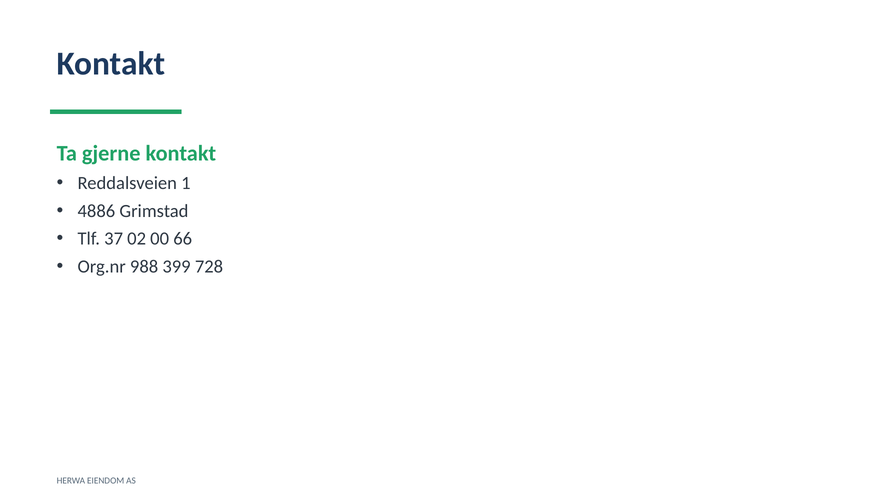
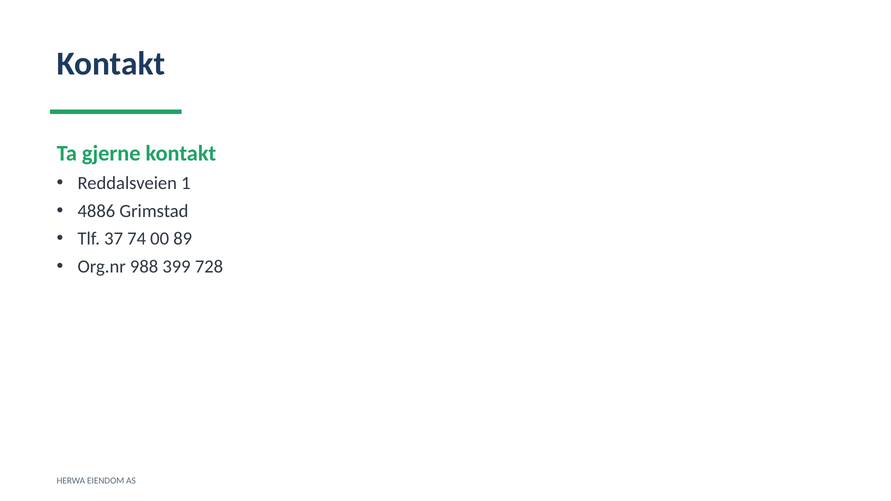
02: 02 -> 74
66: 66 -> 89
